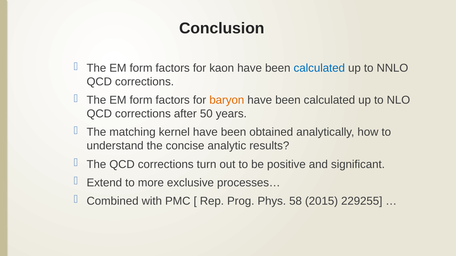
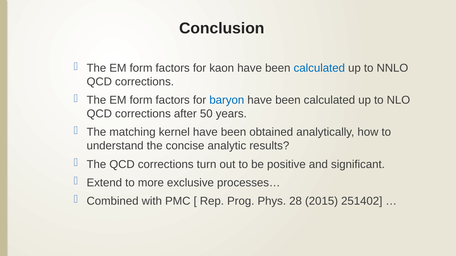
baryon colour: orange -> blue
58: 58 -> 28
229255: 229255 -> 251402
